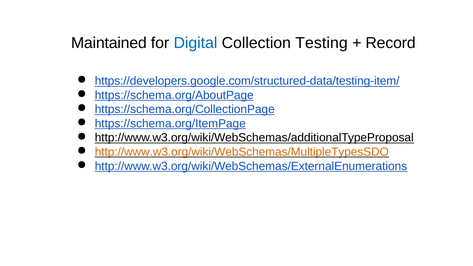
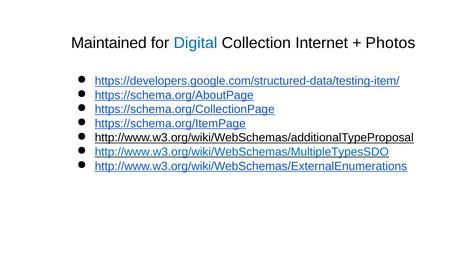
Testing: Testing -> Internet
Record: Record -> Photos
http://www.w3.org/wiki/WebSchemas/MultipleTypesSDO colour: orange -> blue
